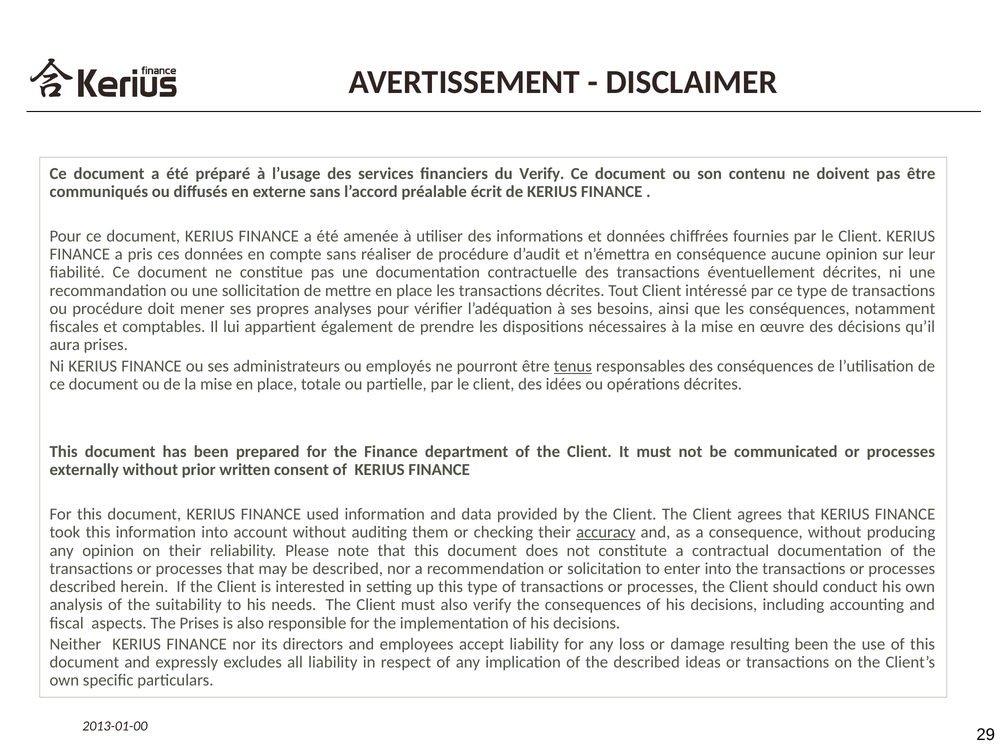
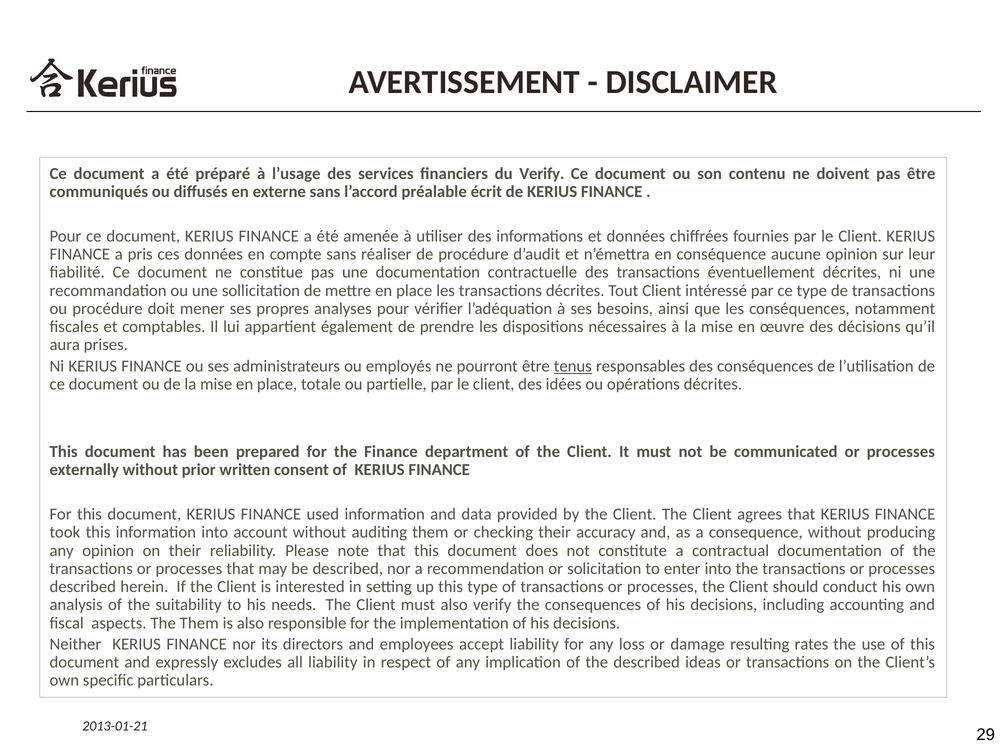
accuracy underline: present -> none
The Prises: Prises -> Them
resulting been: been -> rates
2013-01-00: 2013-01-00 -> 2013-01-21
